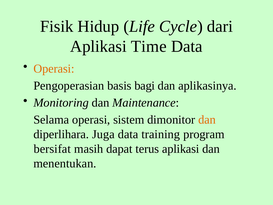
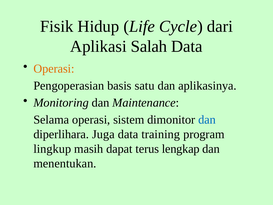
Time: Time -> Salah
bagi: bagi -> satu
dan at (207, 120) colour: orange -> blue
bersifat: bersifat -> lingkup
terus aplikasi: aplikasi -> lengkap
